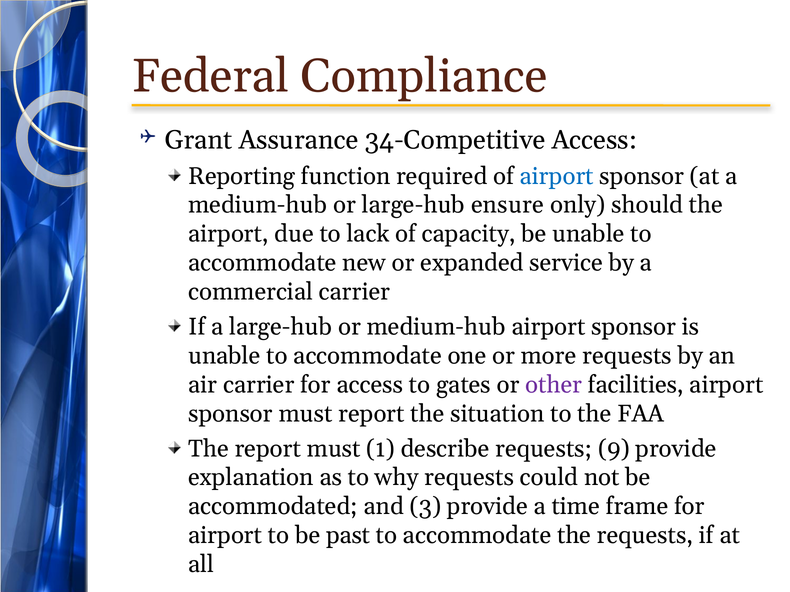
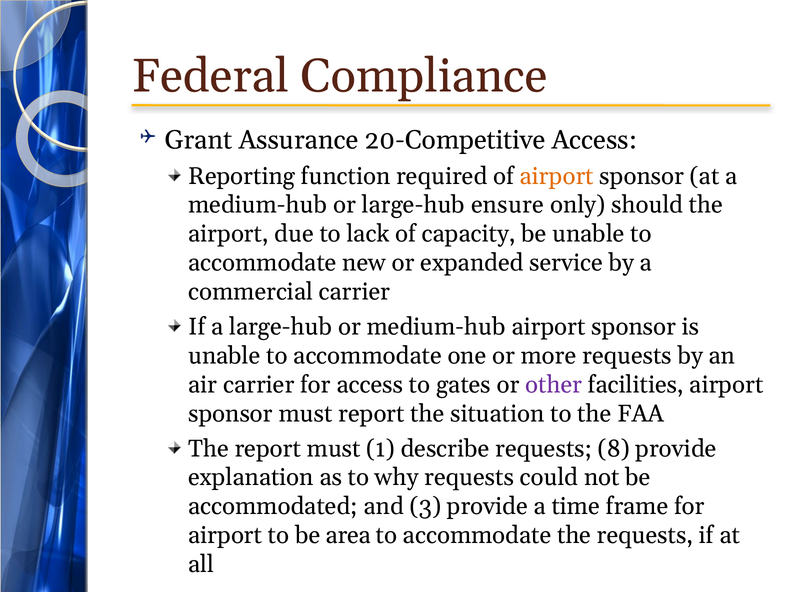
34-Competitive: 34-Competitive -> 20-Competitive
airport at (557, 176) colour: blue -> orange
9: 9 -> 8
past: past -> area
